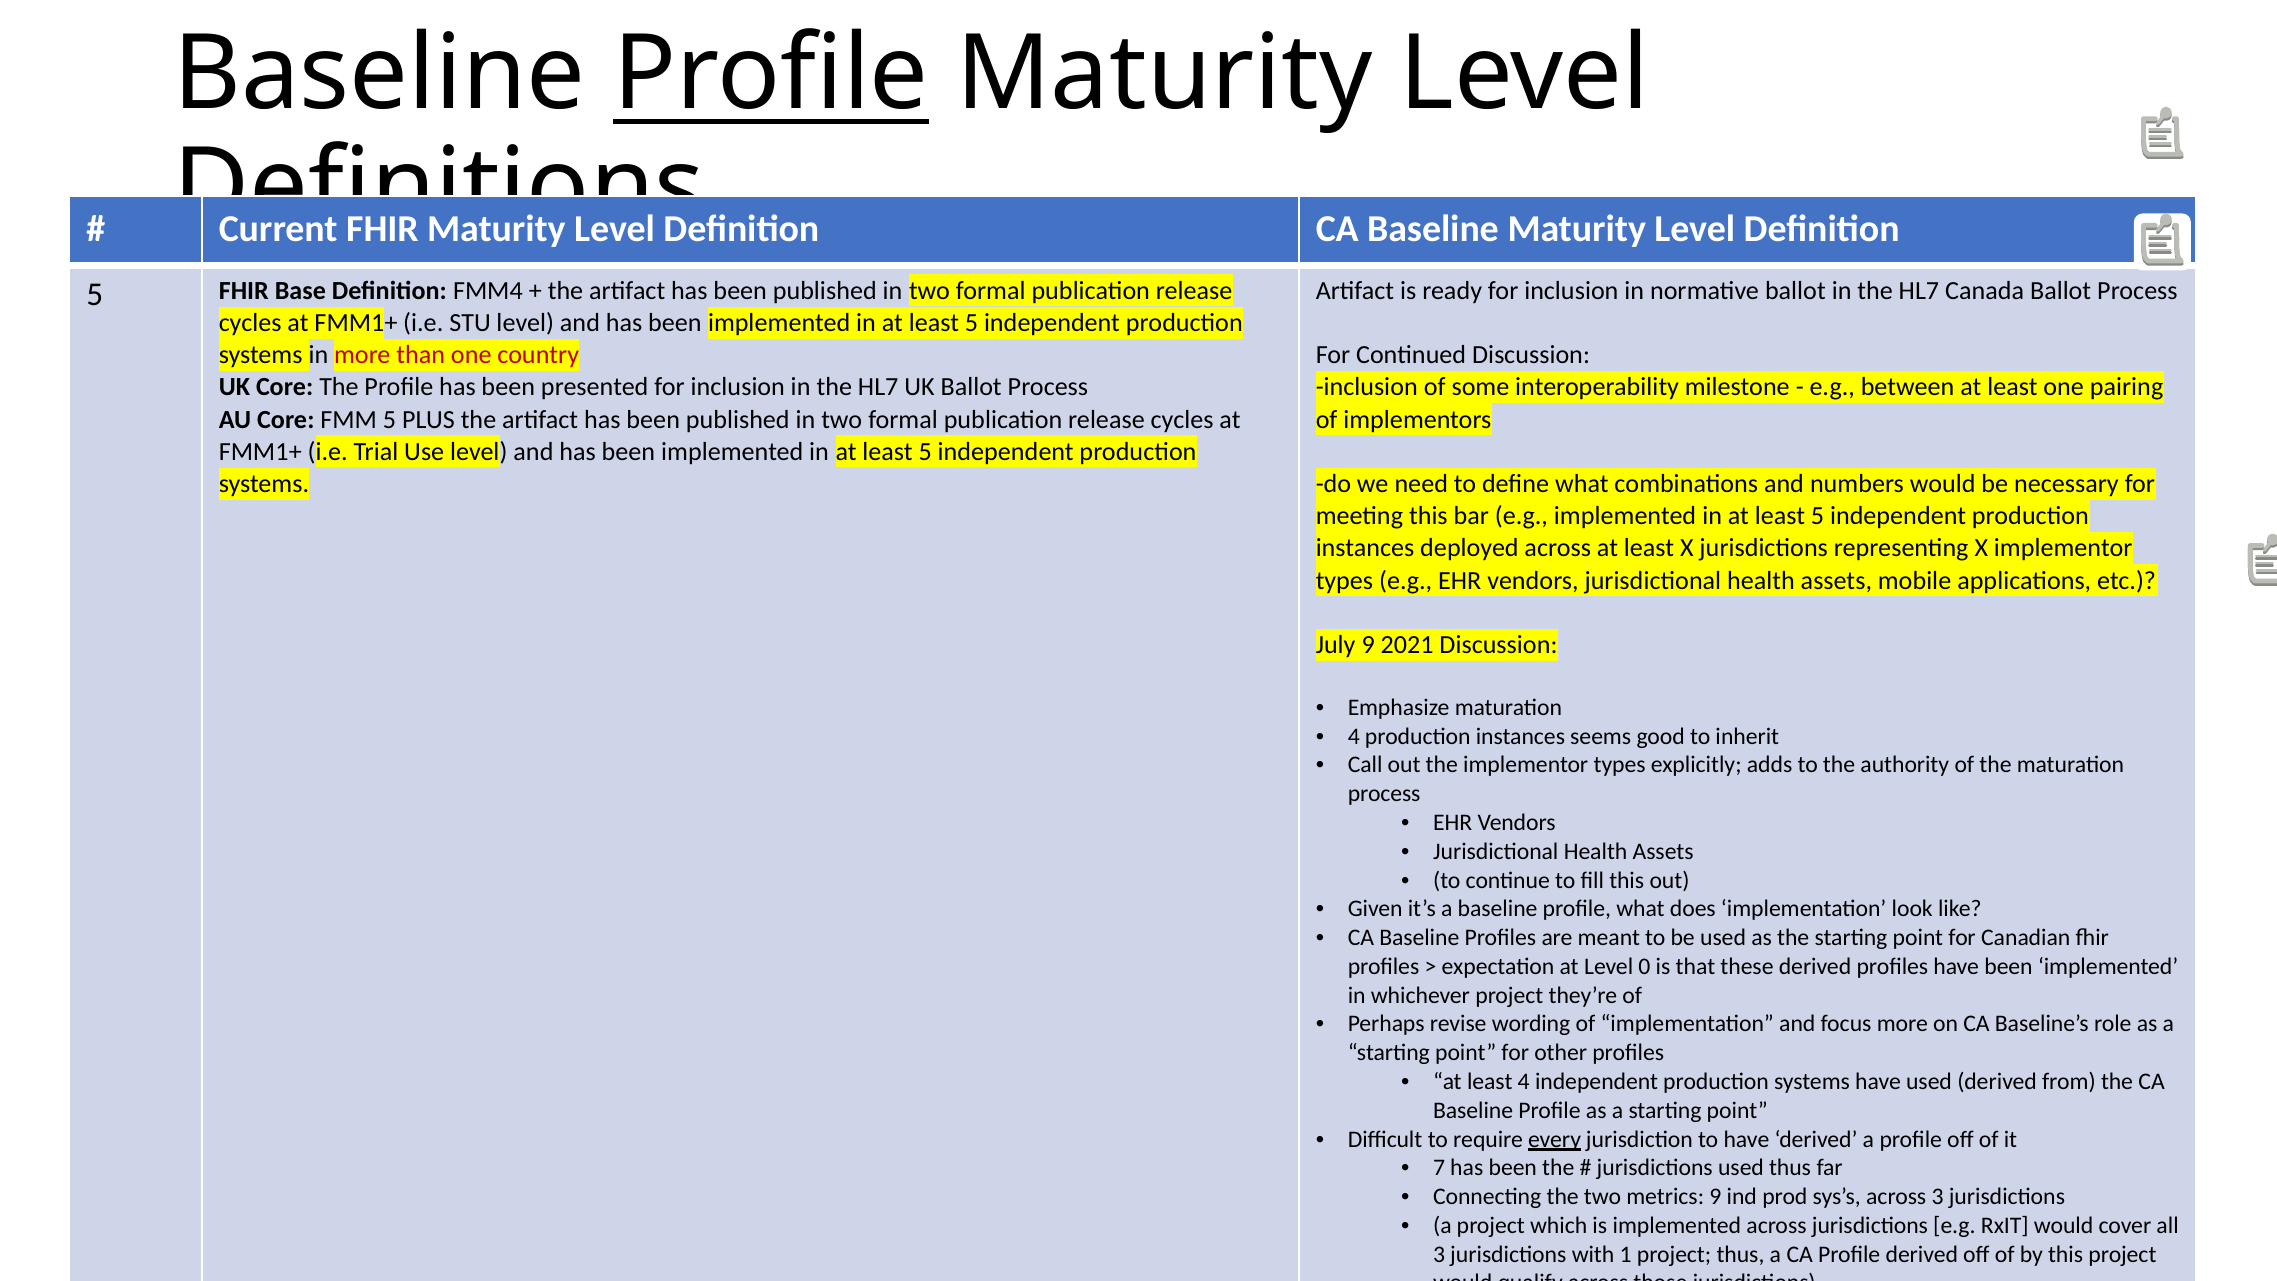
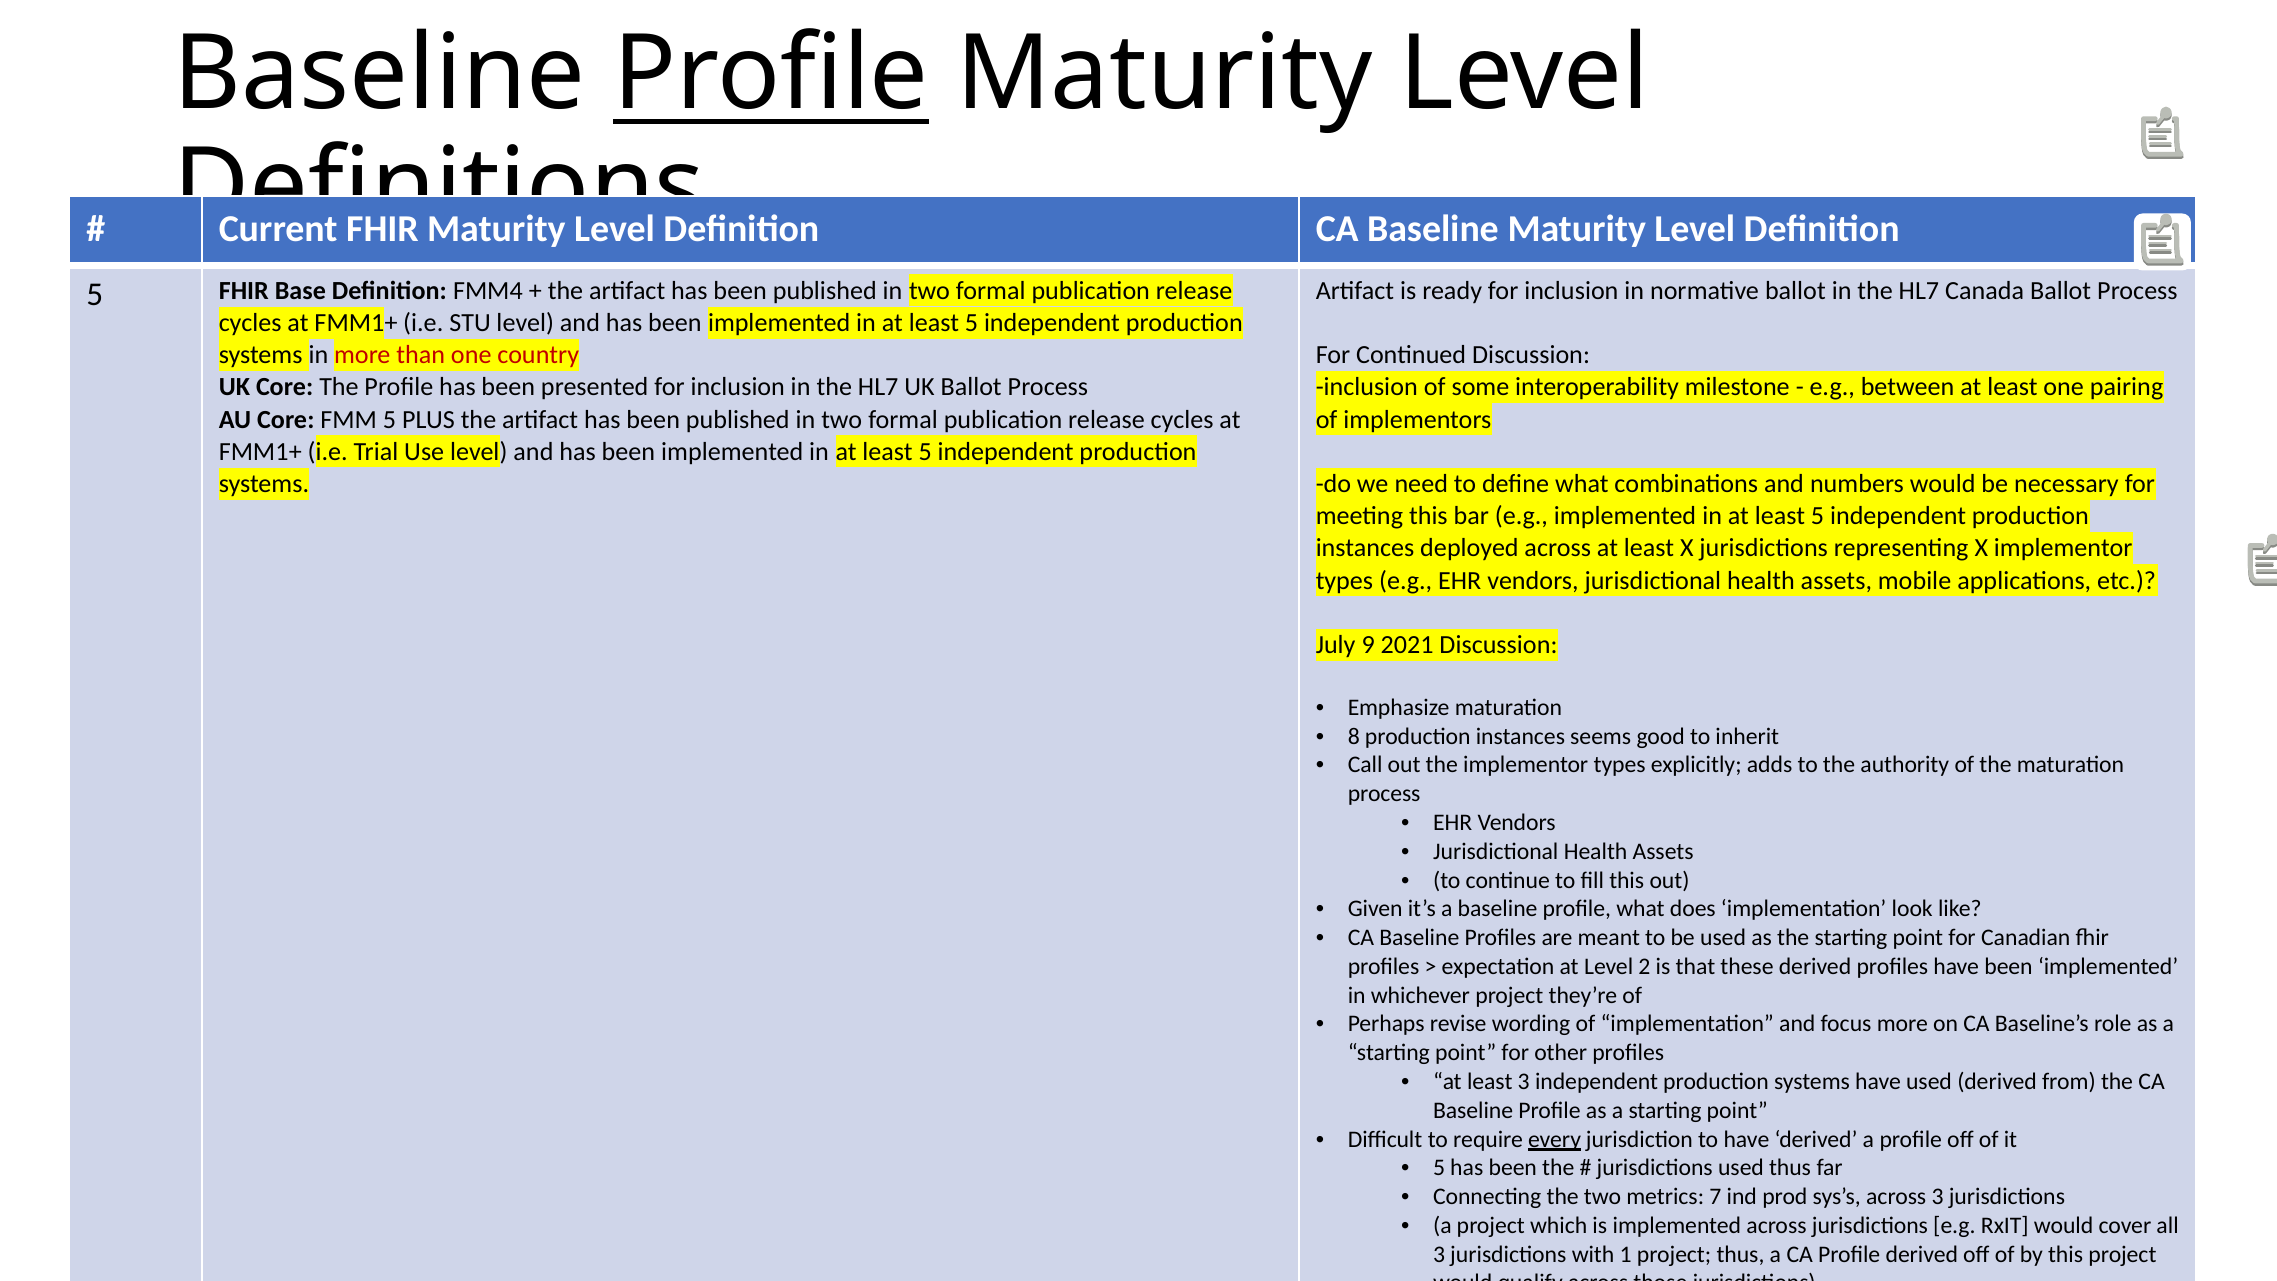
4 at (1354, 736): 4 -> 8
0: 0 -> 2
least 4: 4 -> 3
7 at (1439, 1168): 7 -> 5
metrics 9: 9 -> 7
